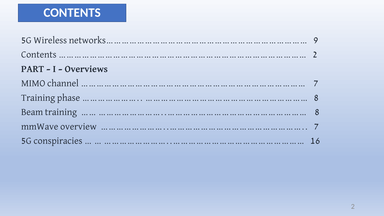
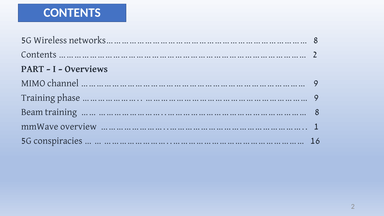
networks…………………………………………………………………… 9: 9 -> 8
7 at (316, 83): 7 -> 9
8 at (316, 98): 8 -> 9
7 at (316, 126): 7 -> 1
